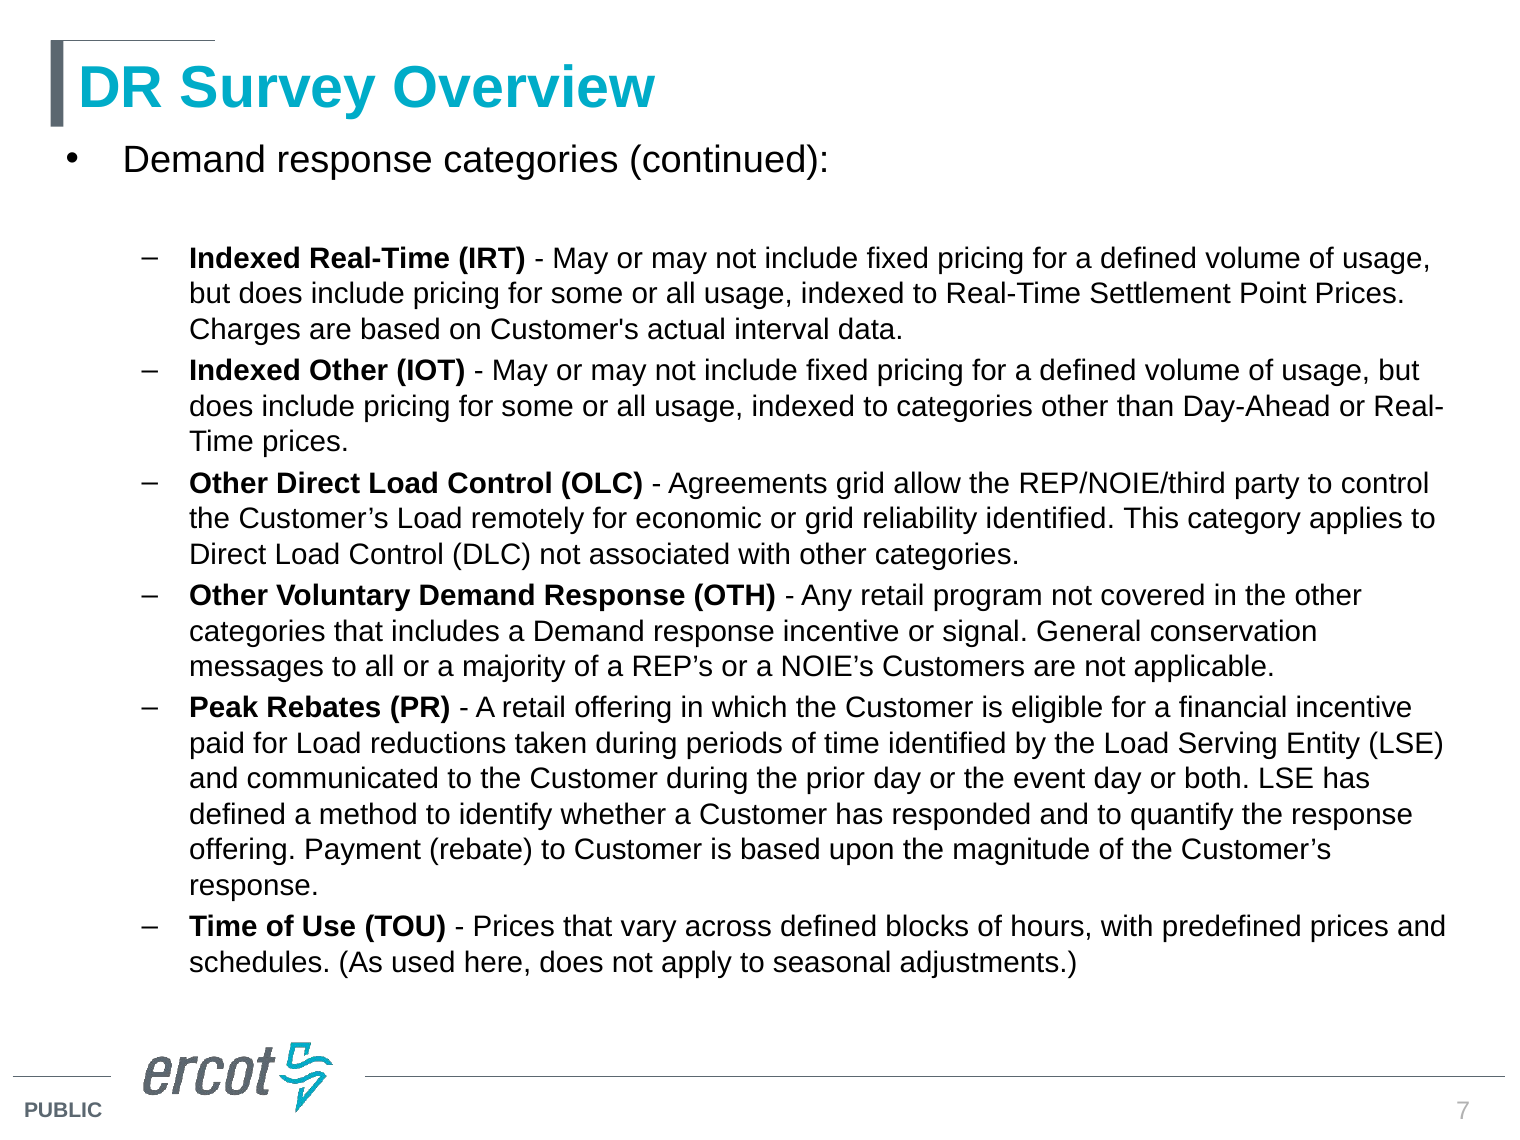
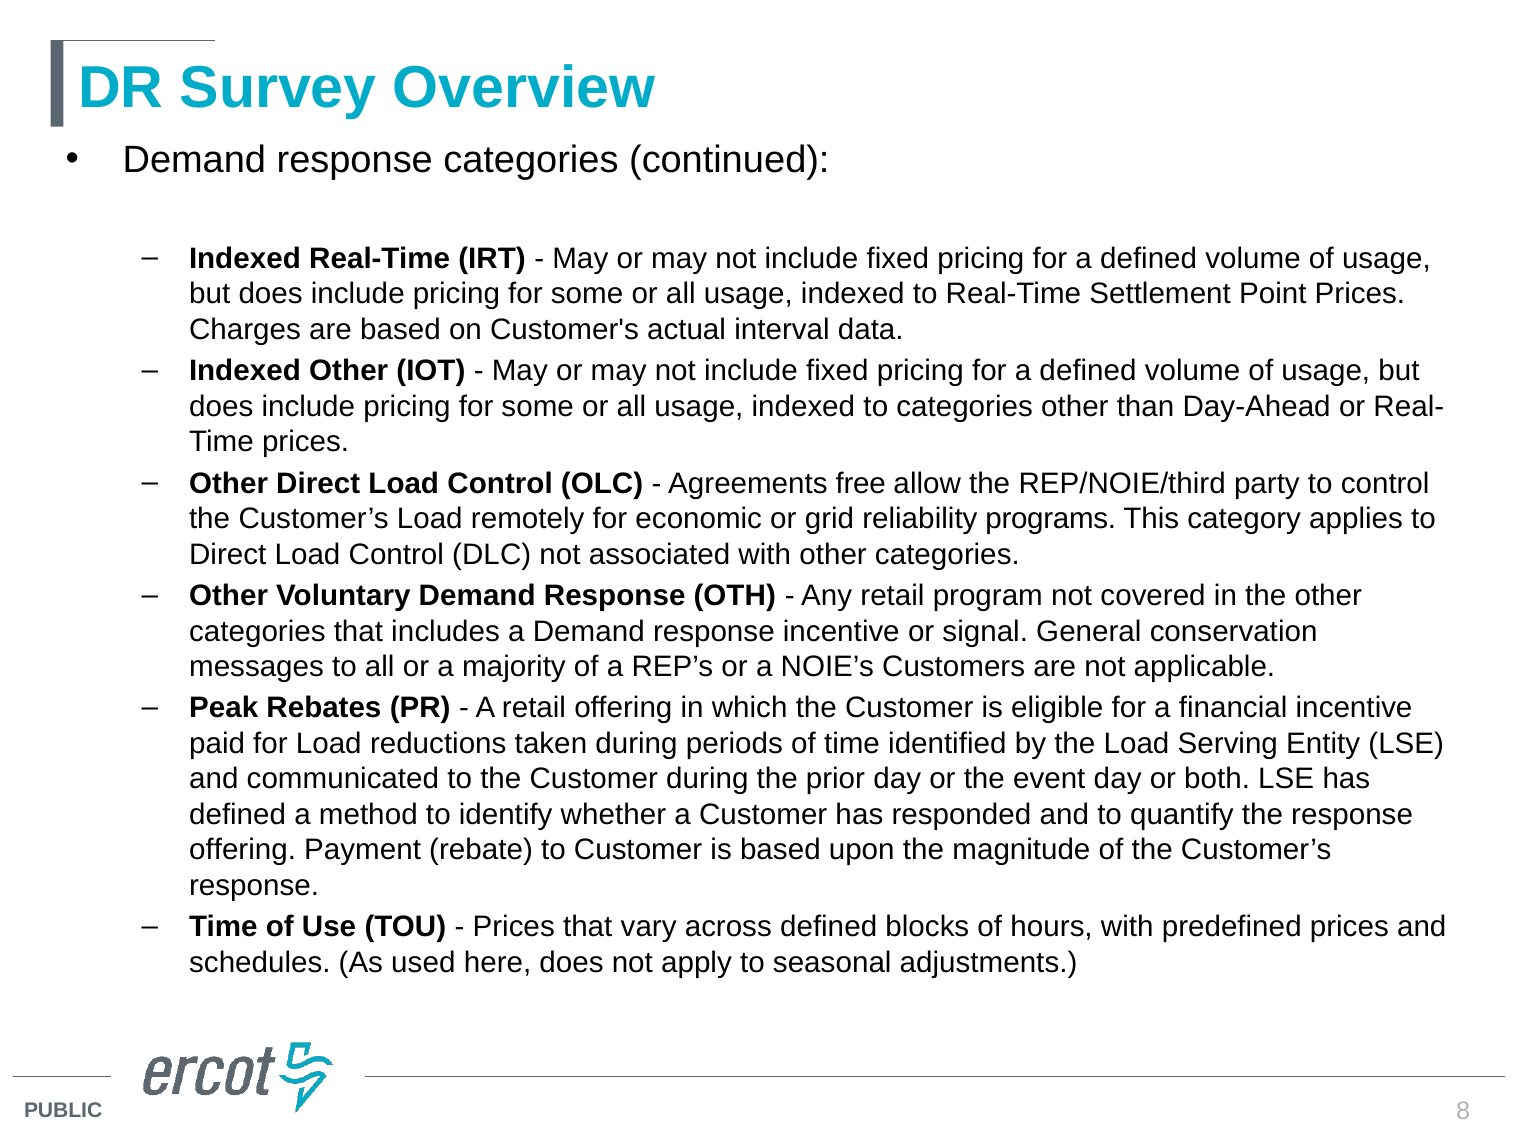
Agreements grid: grid -> free
reliability identified: identified -> programs
7: 7 -> 8
